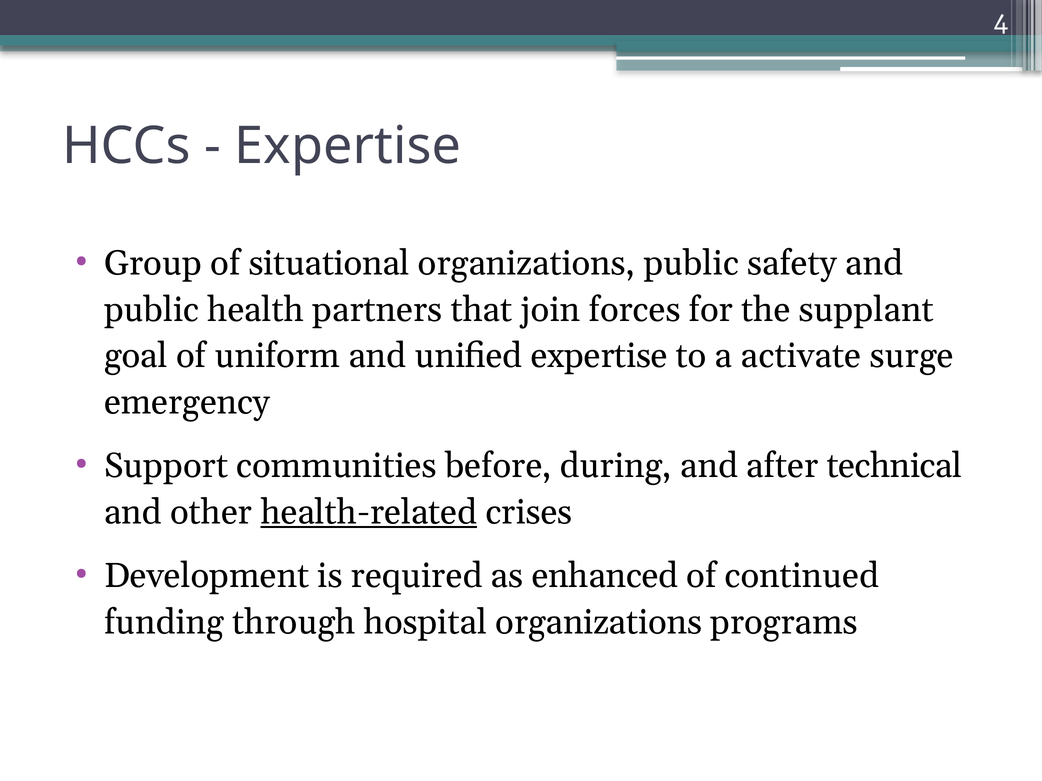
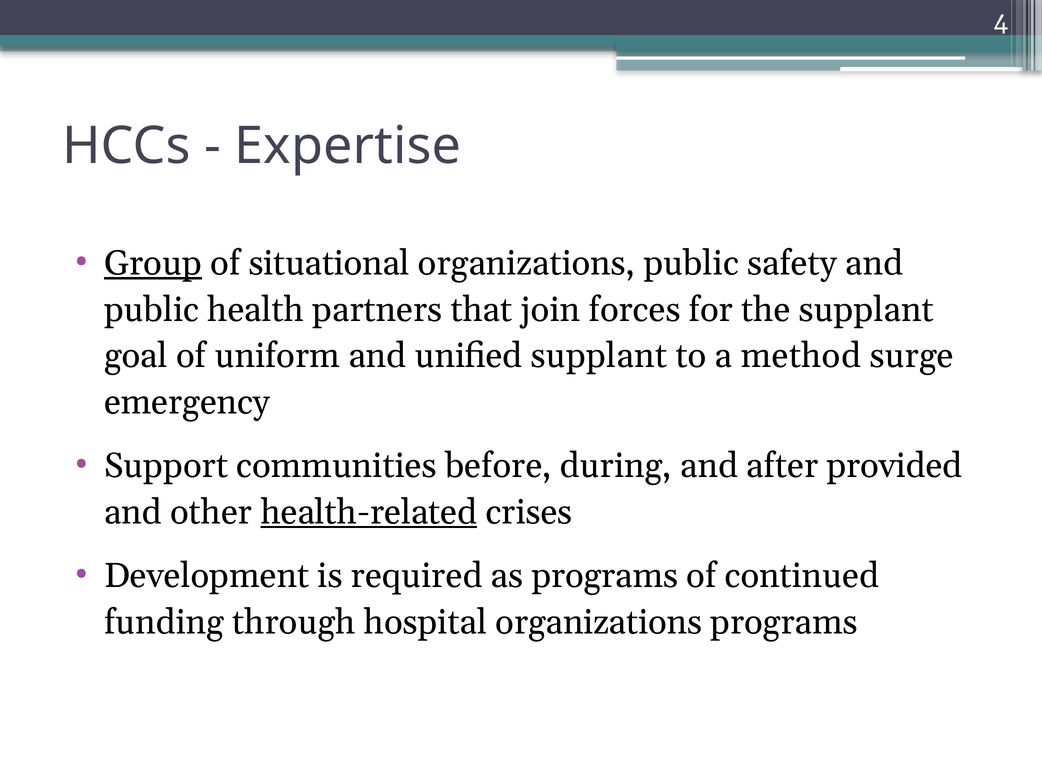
Group underline: none -> present
unified expertise: expertise -> supplant
activate: activate -> method
technical: technical -> provided
as enhanced: enhanced -> programs
